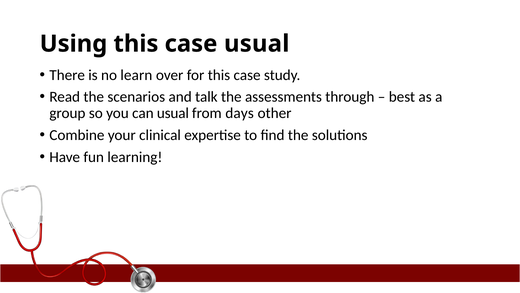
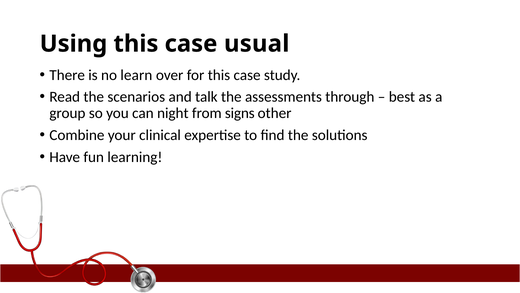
can usual: usual -> night
days: days -> signs
